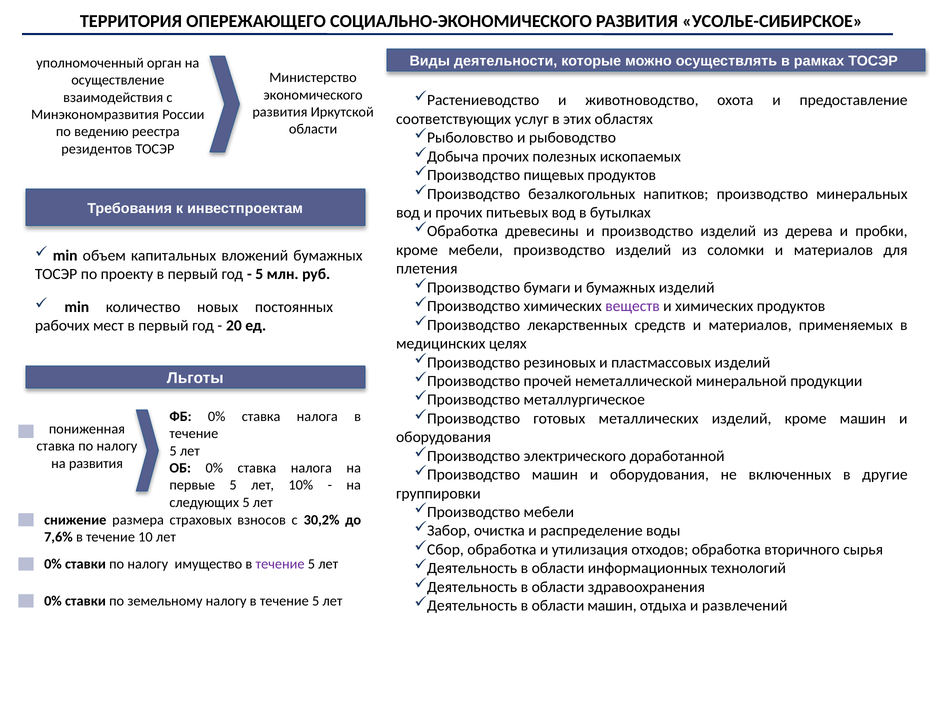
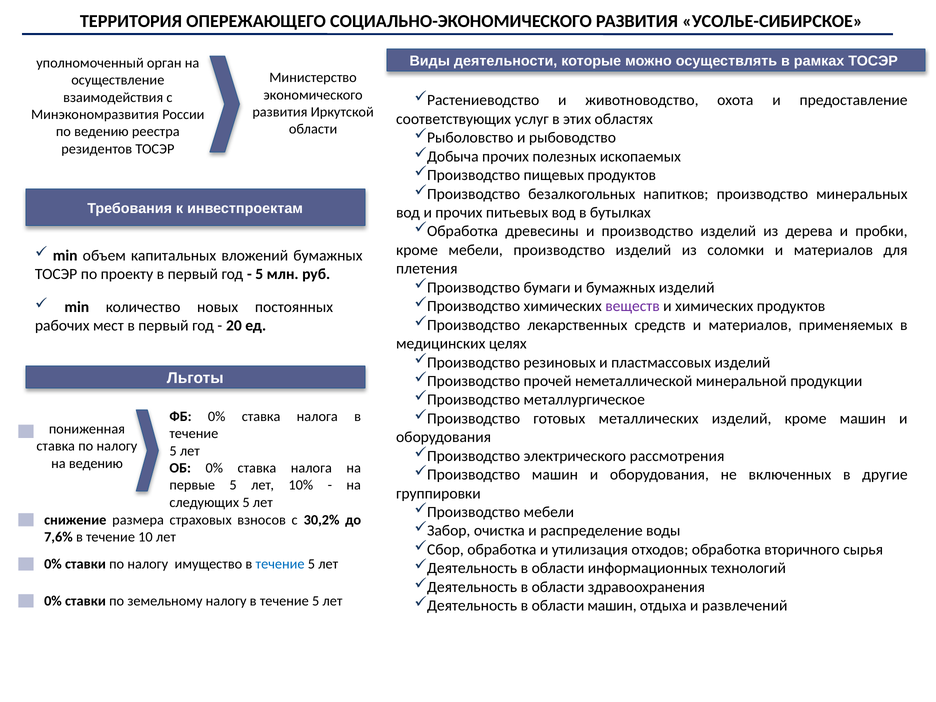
доработанной: доработанной -> рассмотрения
на развития: развития -> ведению
течение at (280, 564) colour: purple -> blue
